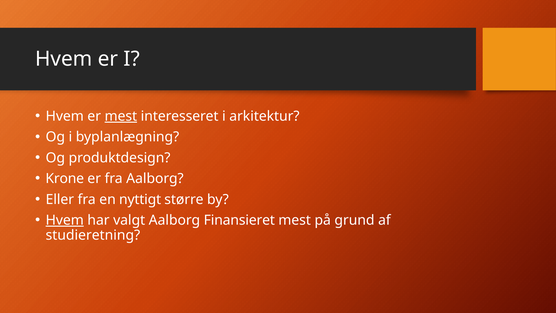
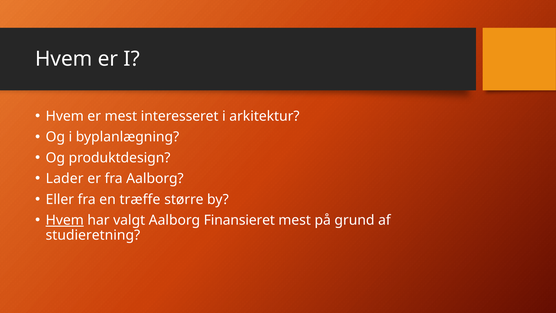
mest at (121, 116) underline: present -> none
Krone: Krone -> Lader
nyttigt: nyttigt -> træffe
